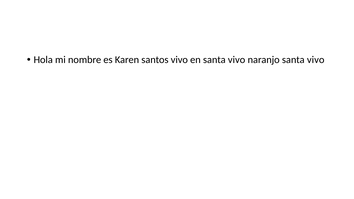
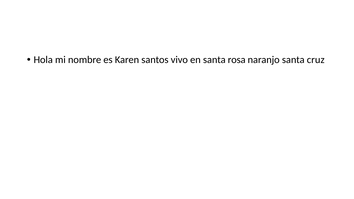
en santa vivo: vivo -> rosa
naranjo santa vivo: vivo -> cruz
